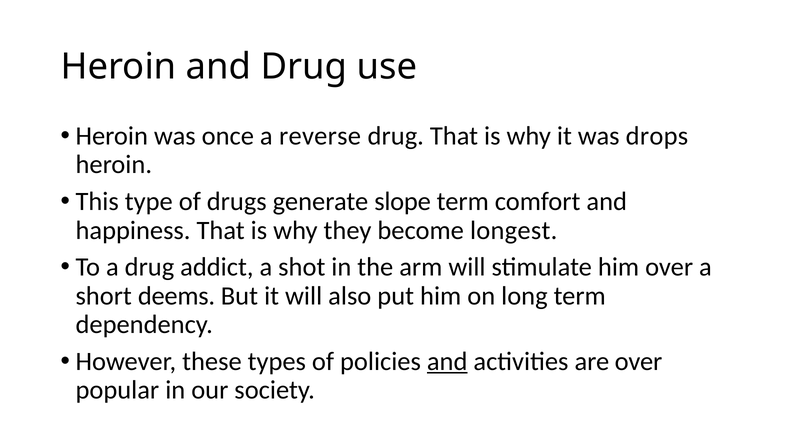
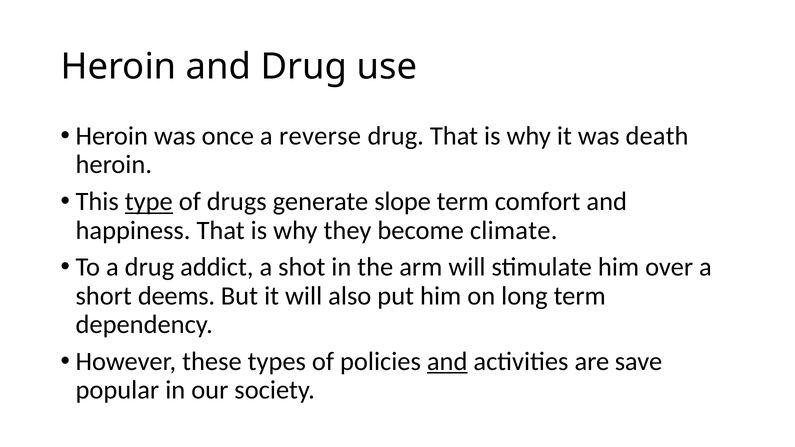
drops: drops -> death
type underline: none -> present
longest: longest -> climate
are over: over -> save
